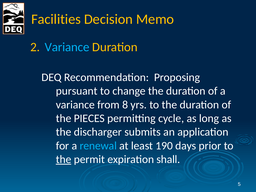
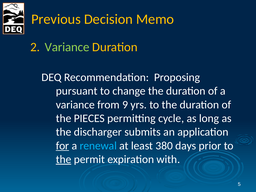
Facilities: Facilities -> Previous
Variance at (67, 47) colour: light blue -> light green
8: 8 -> 9
for underline: none -> present
190: 190 -> 380
shall: shall -> with
